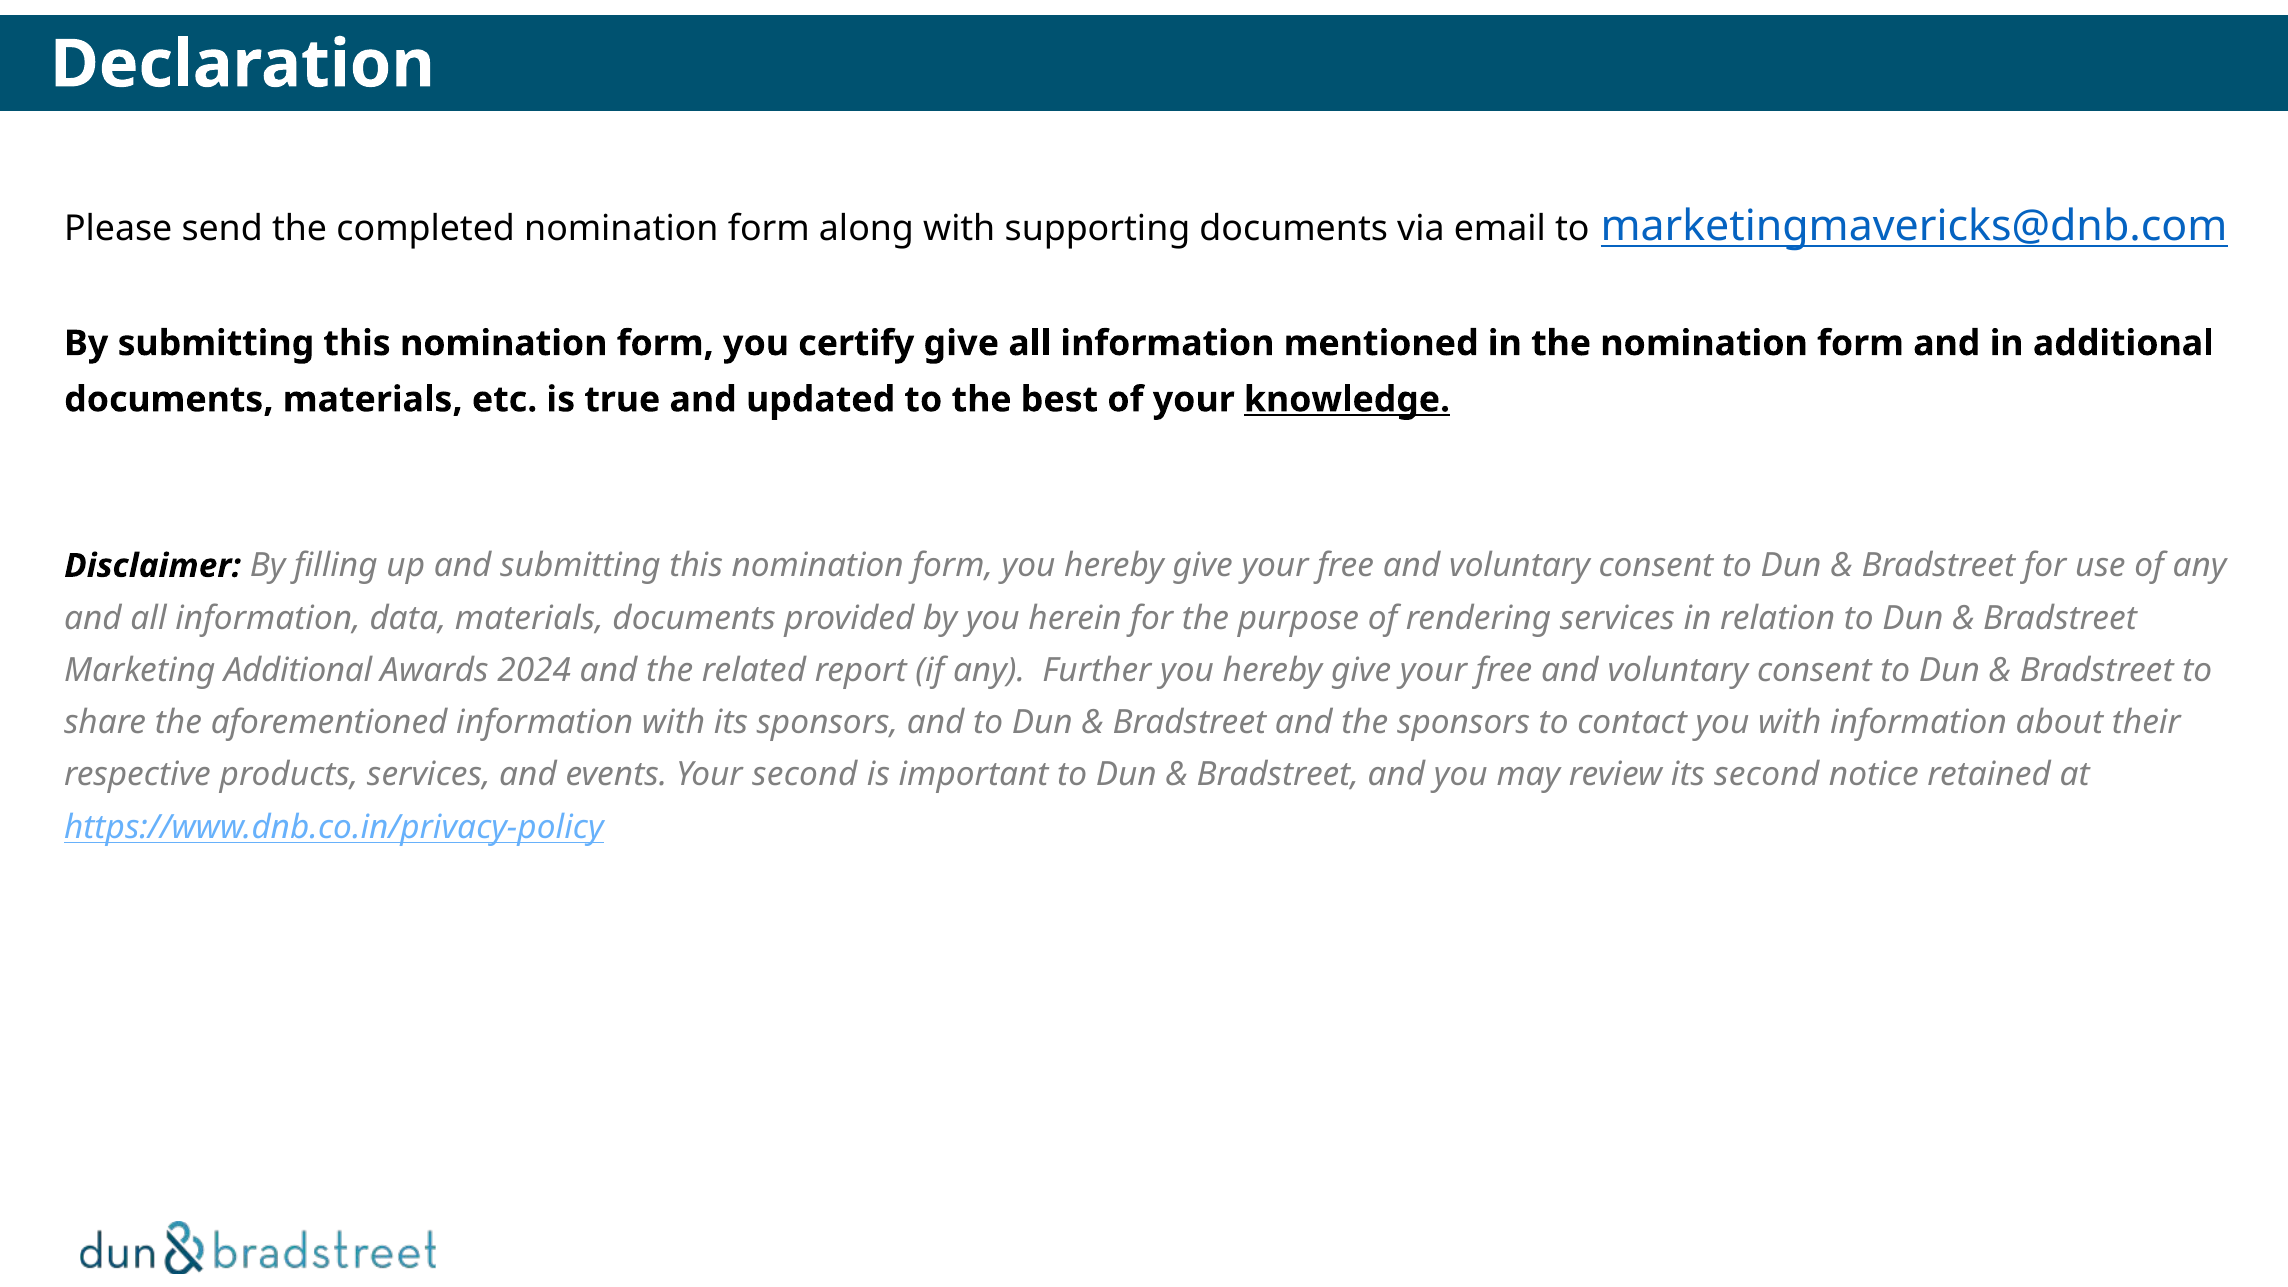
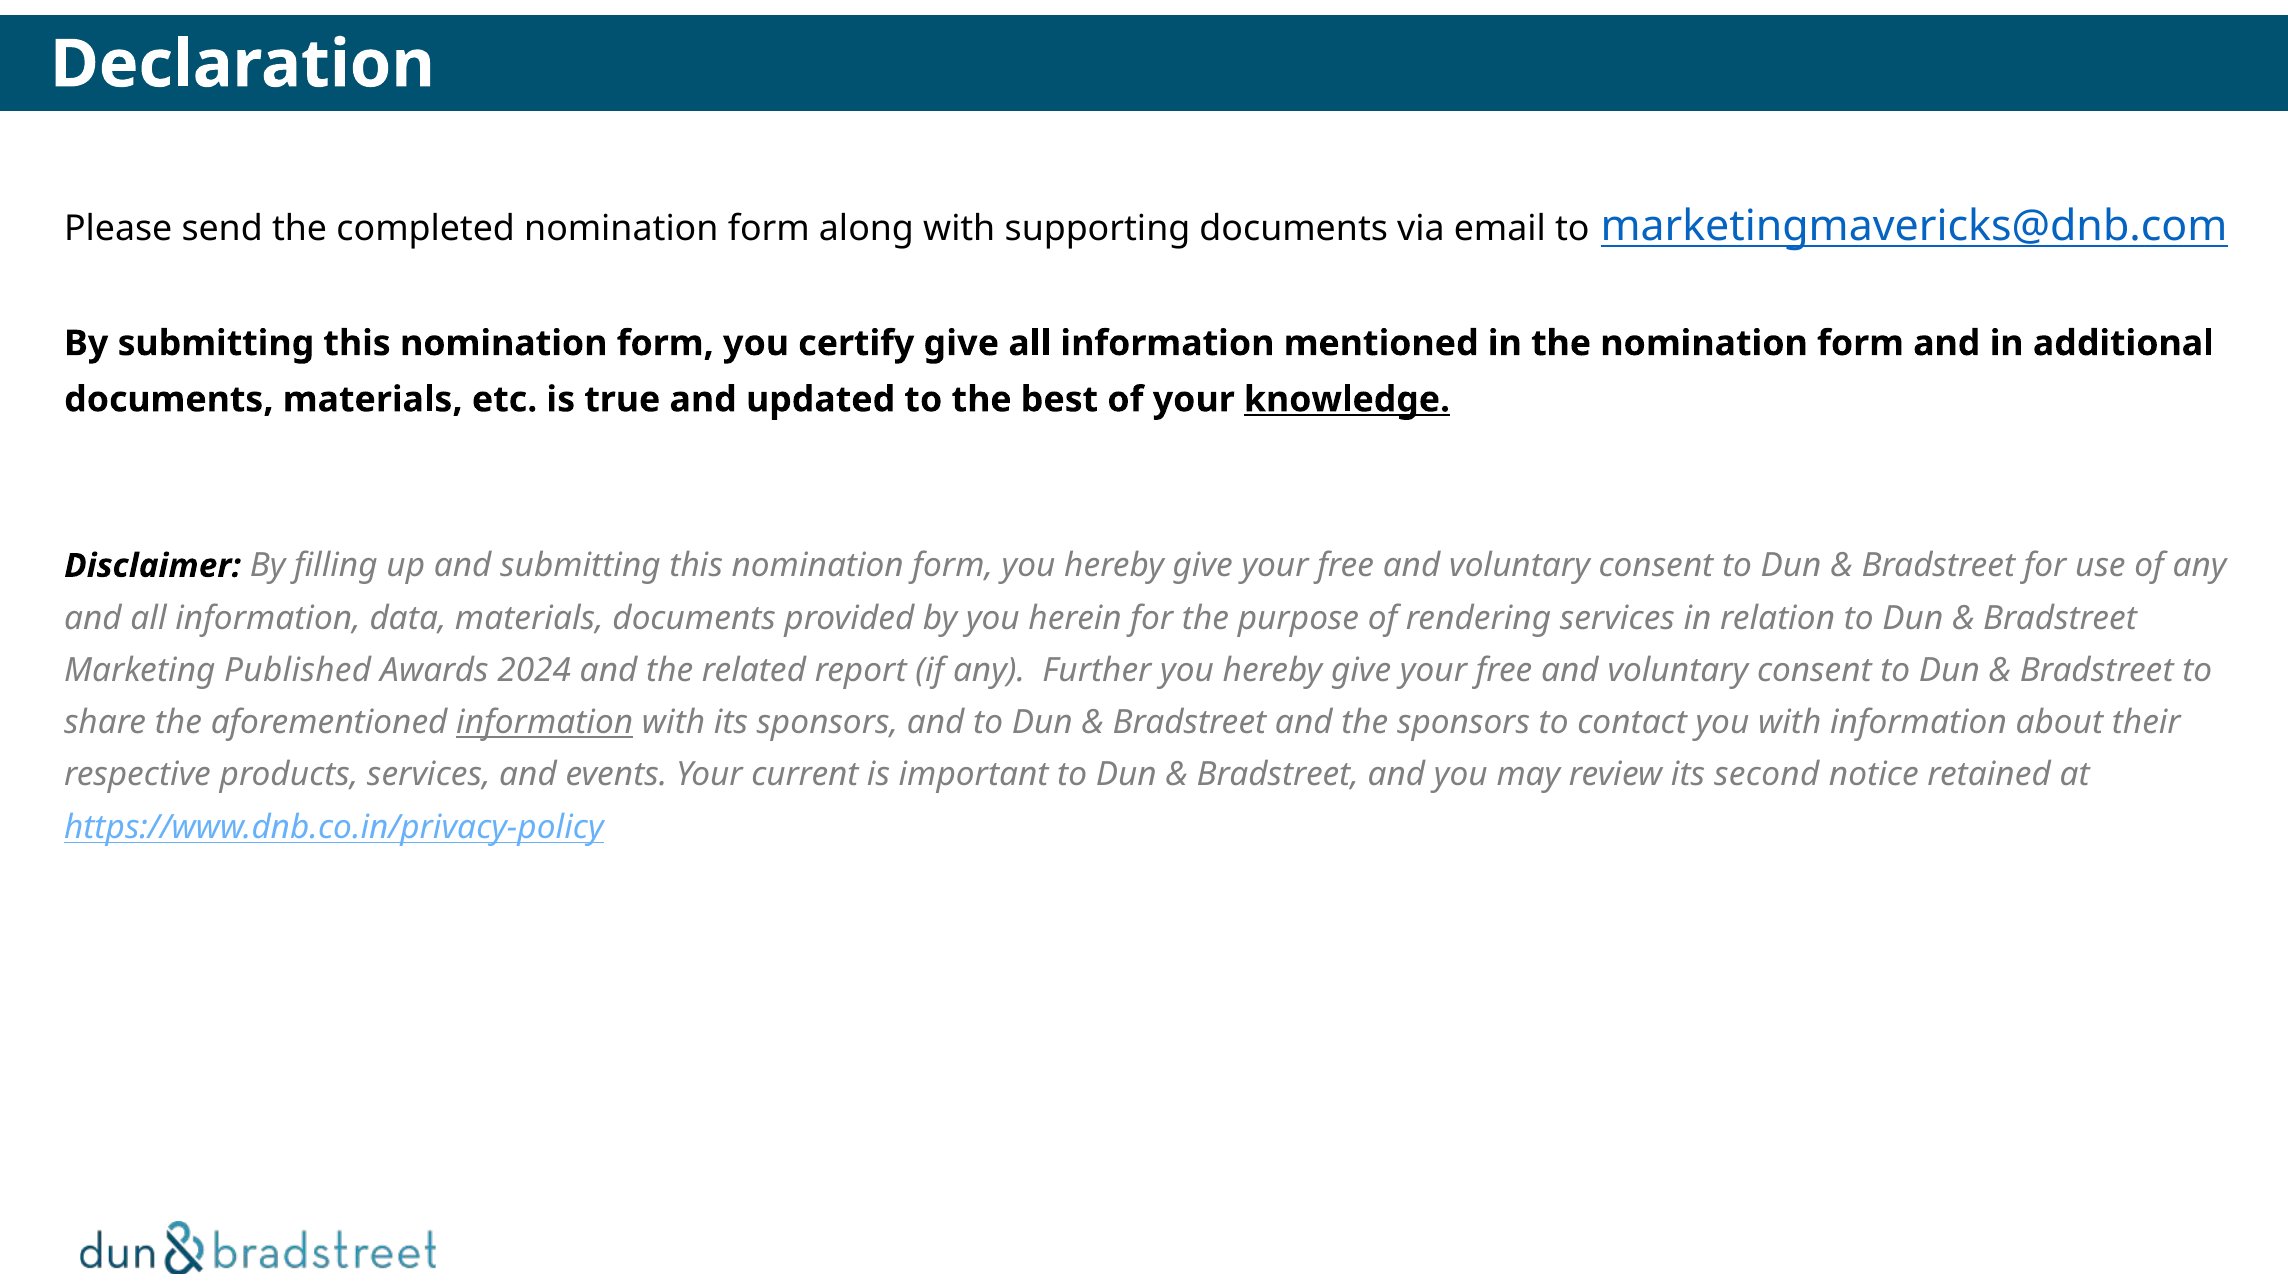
Marketing Additional: Additional -> Published
information at (545, 723) underline: none -> present
Your second: second -> current
